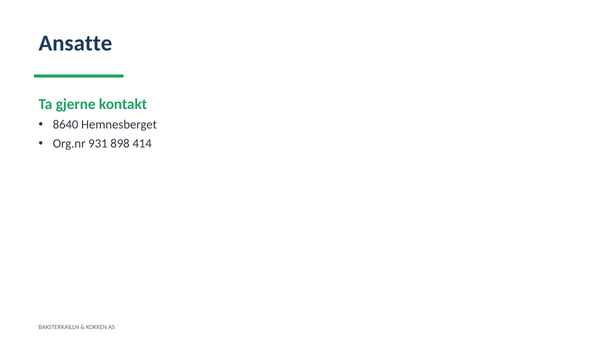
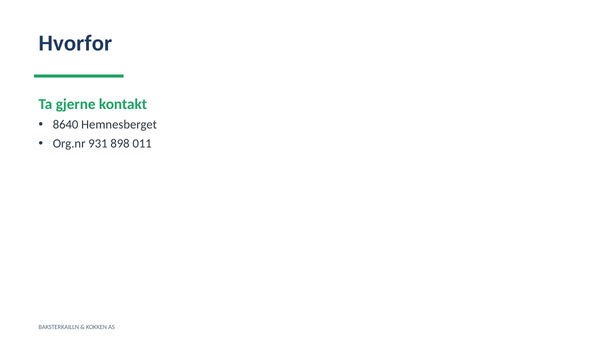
Ansatte: Ansatte -> Hvorfor
414: 414 -> 011
